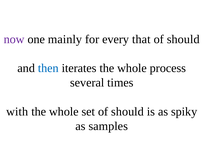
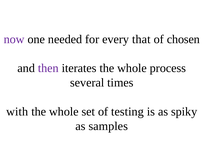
mainly: mainly -> needed
should at (183, 39): should -> chosen
then colour: blue -> purple
set of should: should -> testing
